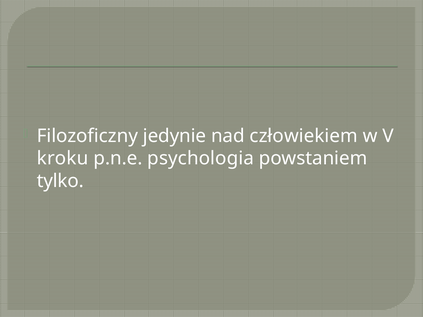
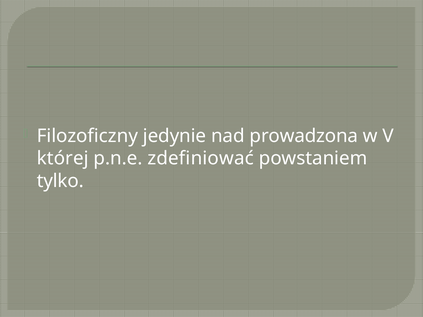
człowiekiem: człowiekiem -> prowadzona
kroku: kroku -> której
psychologia: psychologia -> zdefiniować
